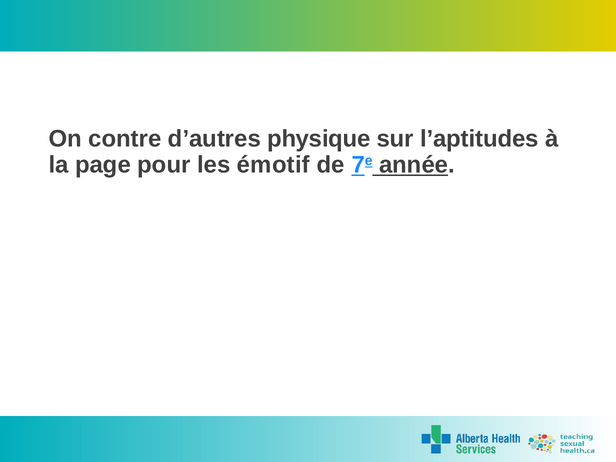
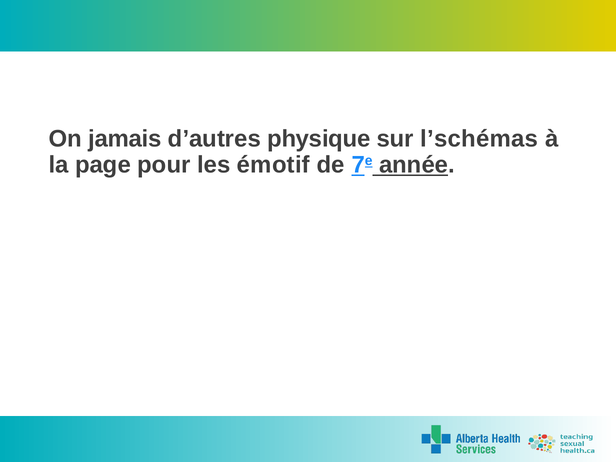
contre: contre -> jamais
l’aptitudes: l’aptitudes -> l’schémas
